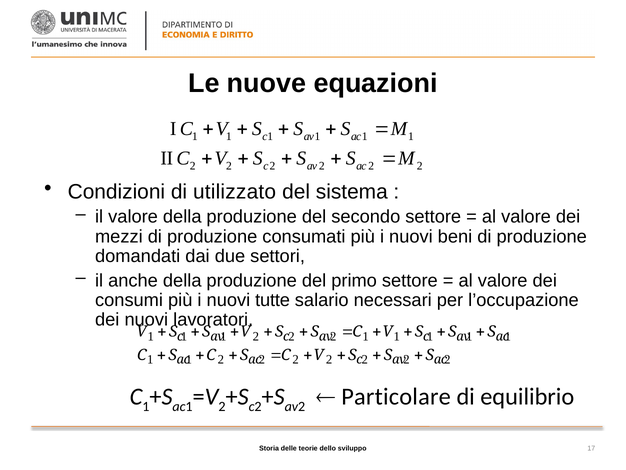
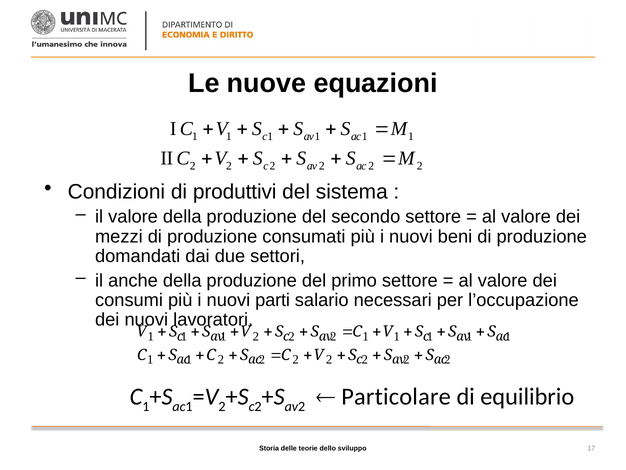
utilizzato: utilizzato -> produttivi
tutte: tutte -> parti
